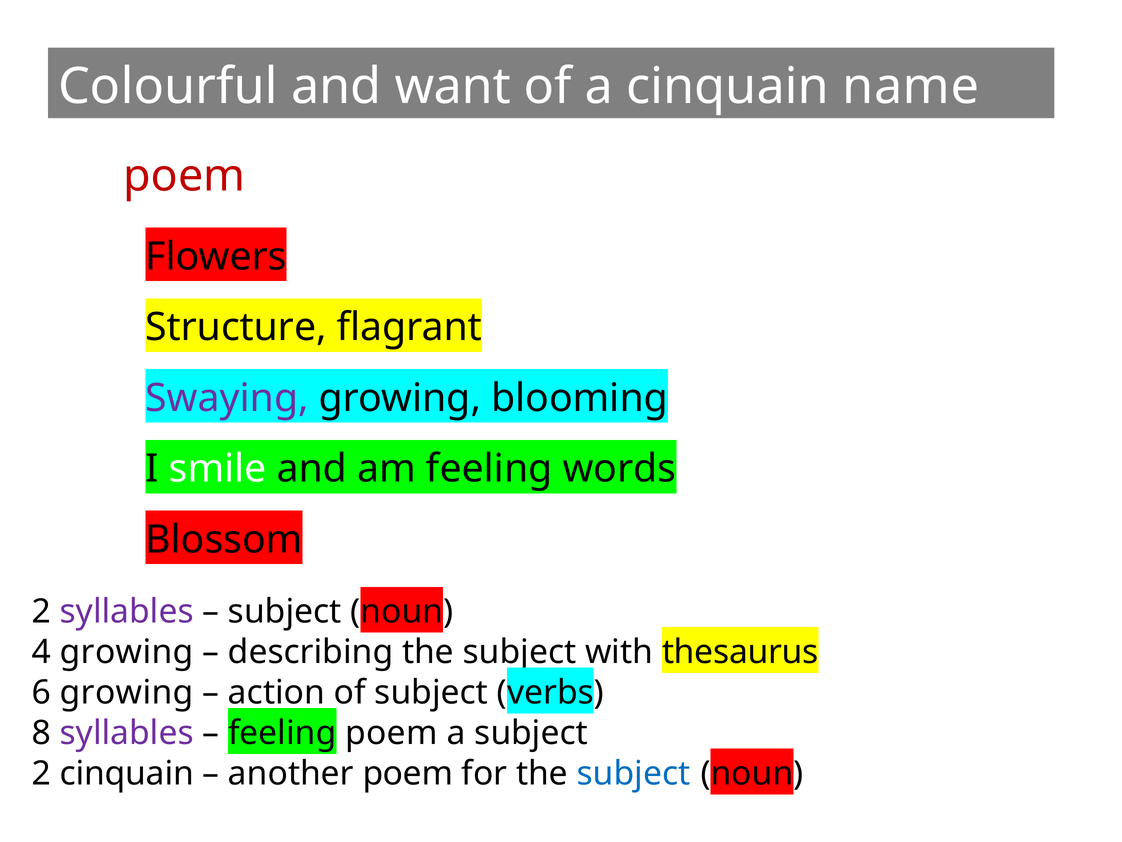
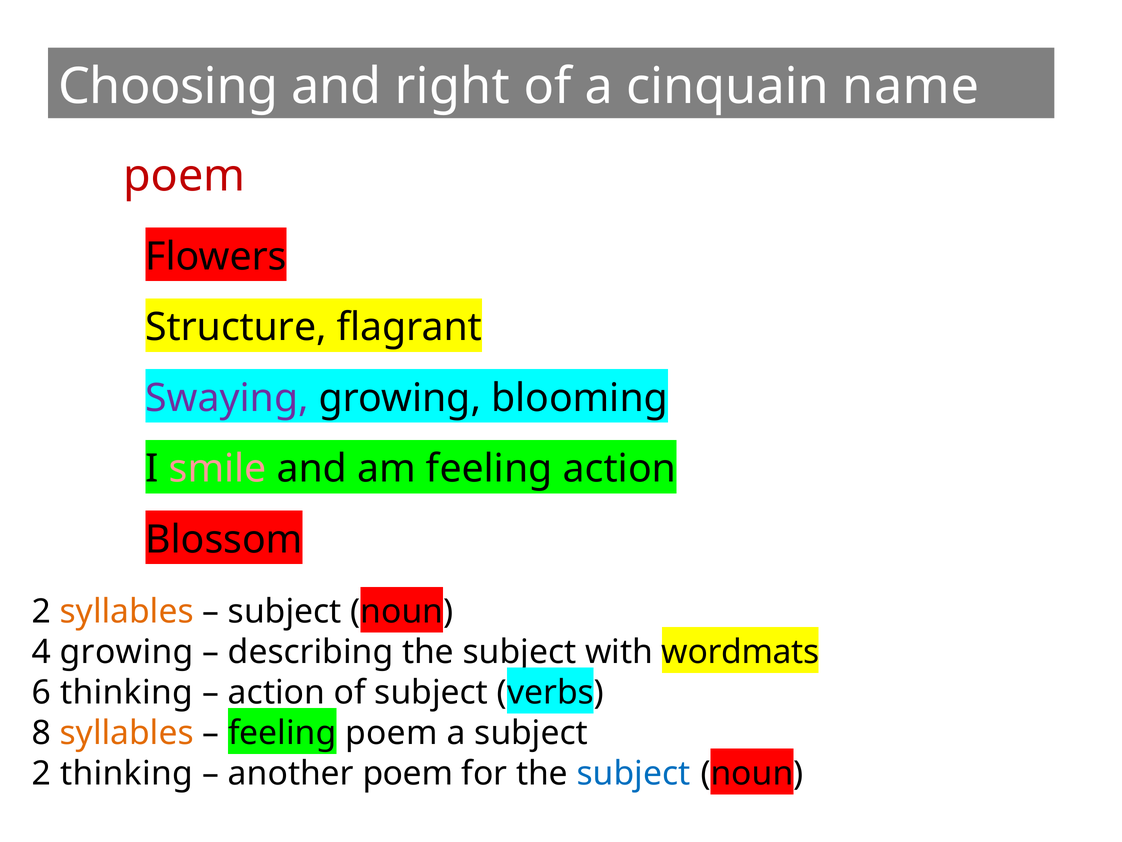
Colourful: Colourful -> Choosing
want: want -> right
smile colour: white -> pink
feeling words: words -> action
syllables at (127, 611) colour: purple -> orange
thesaurus: thesaurus -> wordmats
6 growing: growing -> thinking
syllables at (127, 733) colour: purple -> orange
2 cinquain: cinquain -> thinking
